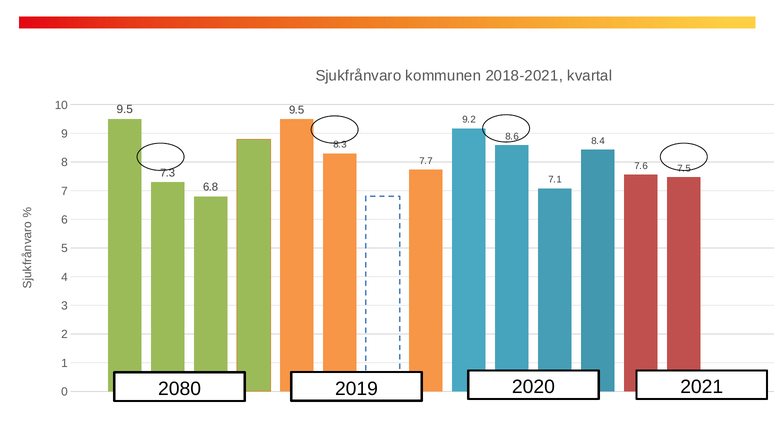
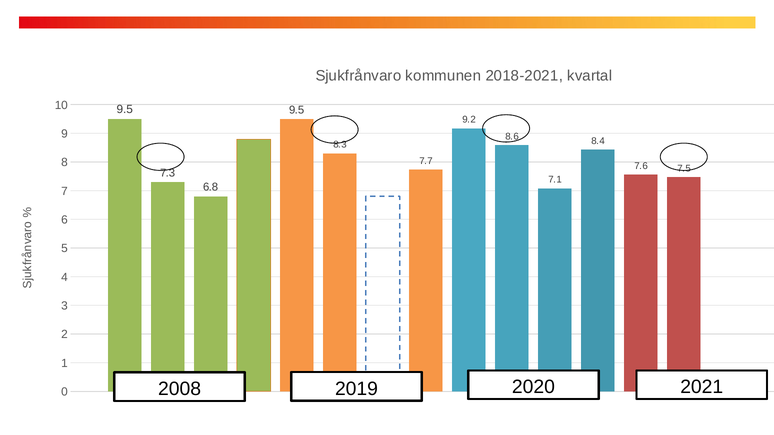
2080: 2080 -> 2008
